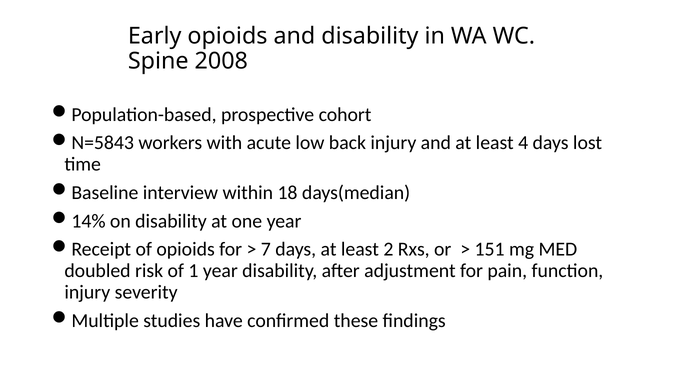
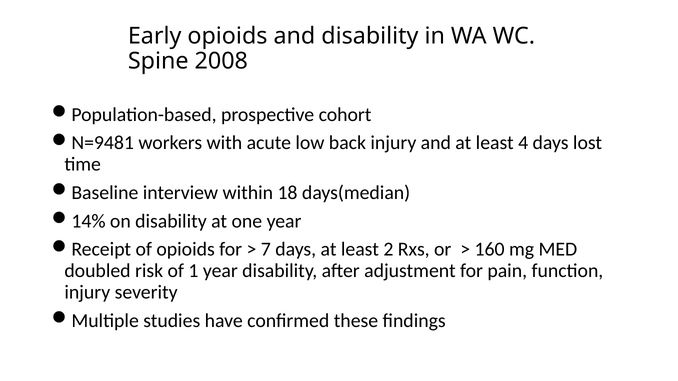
N=5843: N=5843 -> N=9481
151: 151 -> 160
